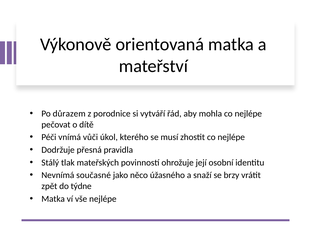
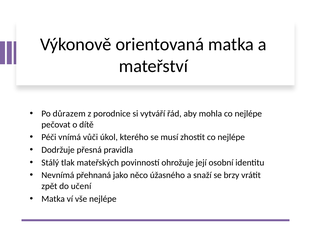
současné: současné -> přehnaná
týdne: týdne -> učení
